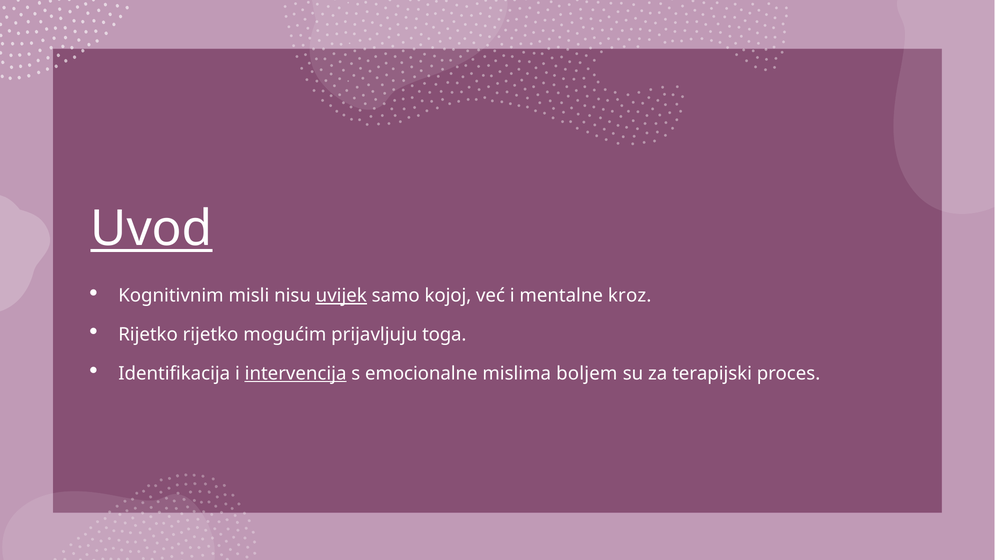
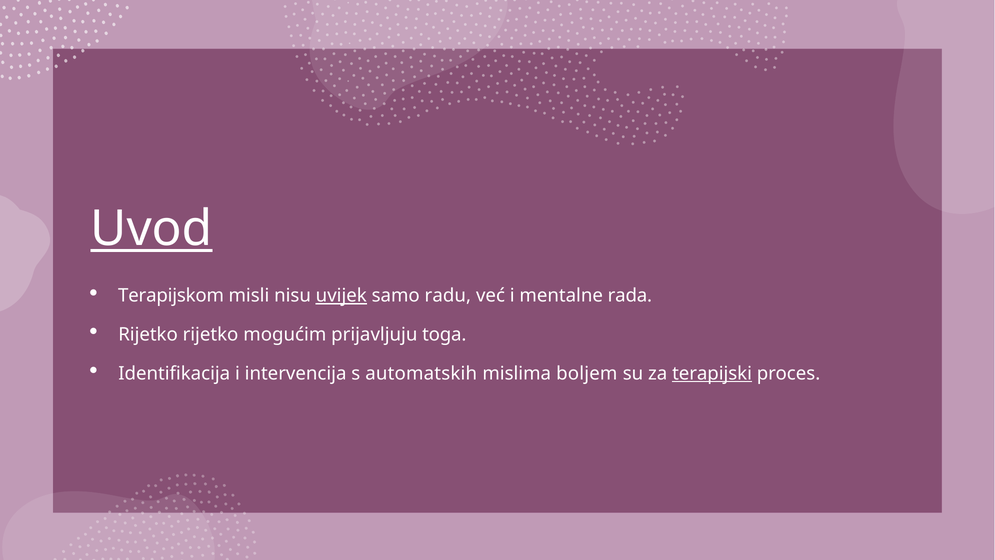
Kognitivnim: Kognitivnim -> Terapijskom
kojoj: kojoj -> radu
kroz: kroz -> rada
intervencija underline: present -> none
emocionalne: emocionalne -> automatskih
terapijski underline: none -> present
